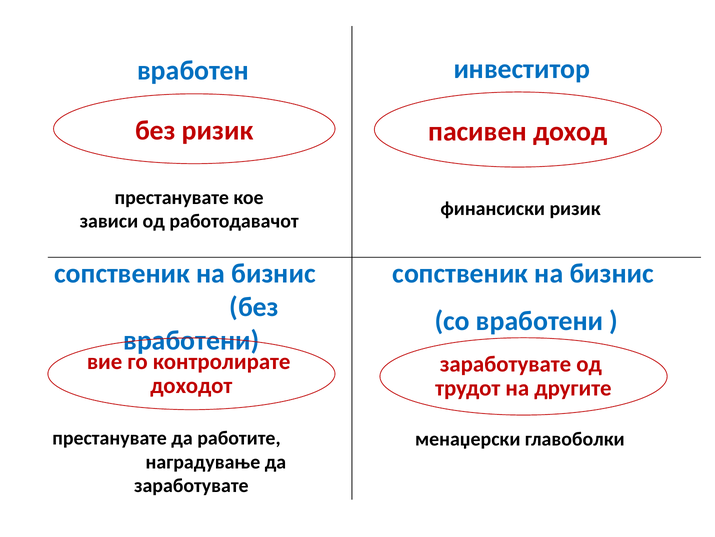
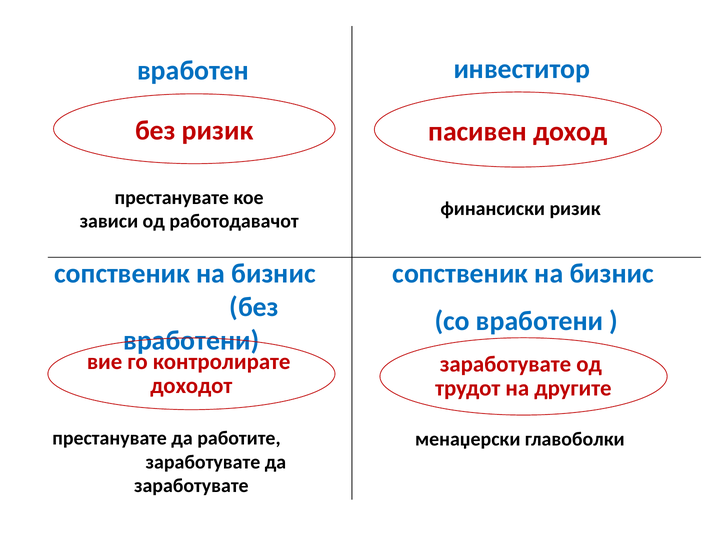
наградување at (203, 461): наградување -> заработувате
